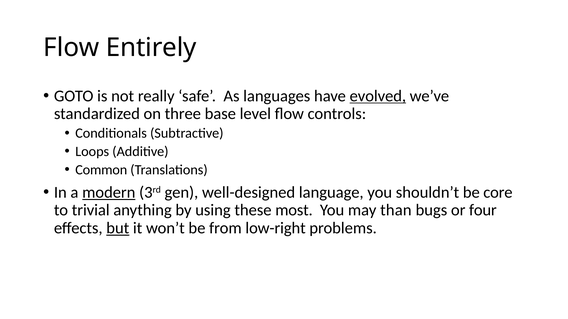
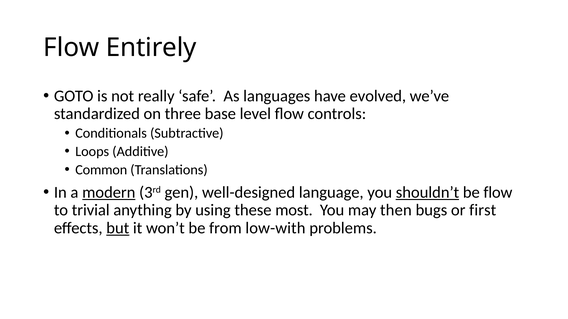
evolved underline: present -> none
shouldn’t underline: none -> present
be core: core -> flow
than: than -> then
four: four -> first
low-right: low-right -> low-with
